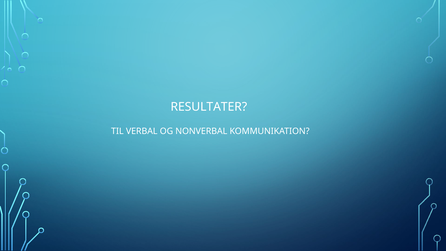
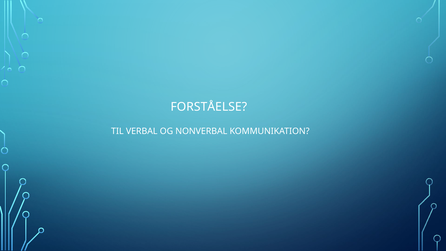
RESULTATER: RESULTATER -> FORSTÅELSE
